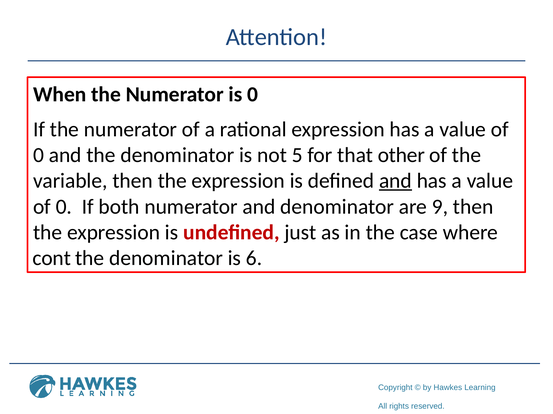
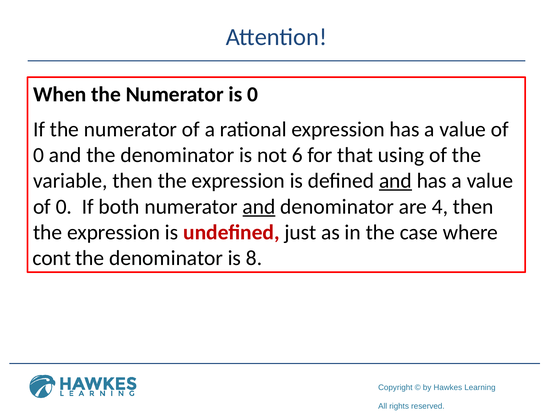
5: 5 -> 6
other: other -> using
and at (259, 207) underline: none -> present
9: 9 -> 4
6: 6 -> 8
